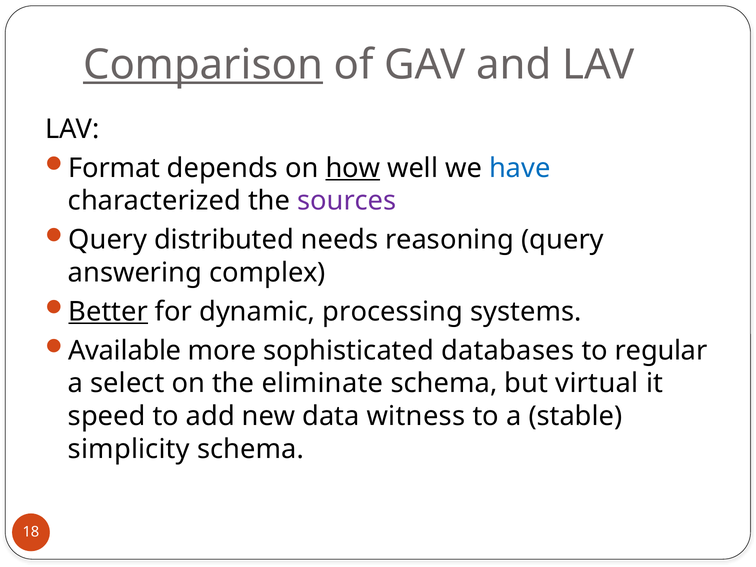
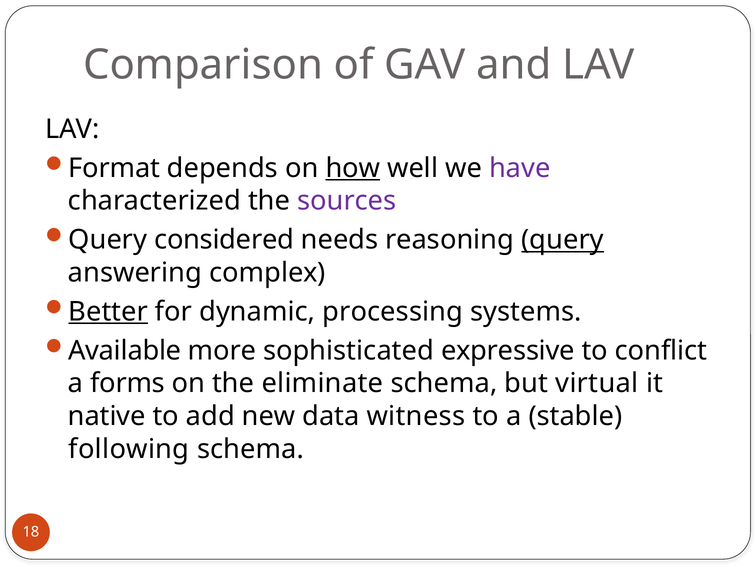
Comparison underline: present -> none
have colour: blue -> purple
distributed: distributed -> considered
query at (563, 240) underline: none -> present
databases: databases -> expressive
regular: regular -> conflict
select: select -> forms
speed: speed -> native
simplicity: simplicity -> following
